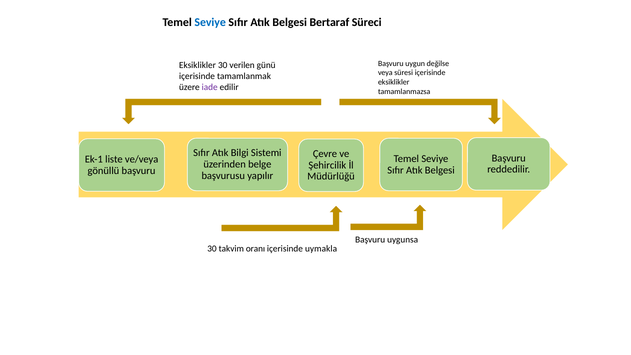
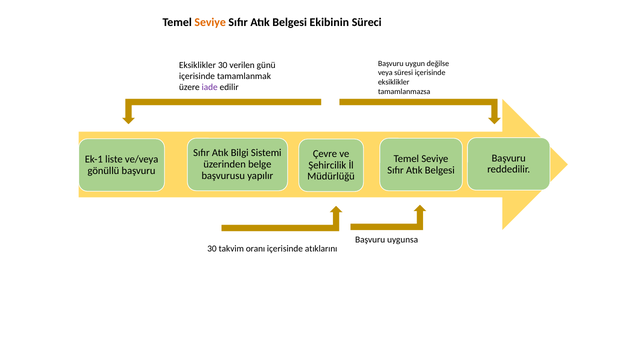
Seviye at (210, 22) colour: blue -> orange
Bertaraf: Bertaraf -> Ekibinin
uymakla: uymakla -> atıklarını
